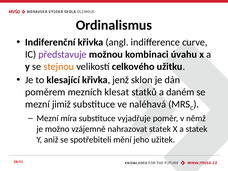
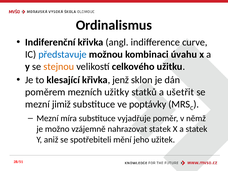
představuje colour: purple -> blue
klesat: klesat -> užitky
daném: daném -> ušetřit
naléhavá: naléhavá -> poptávky
